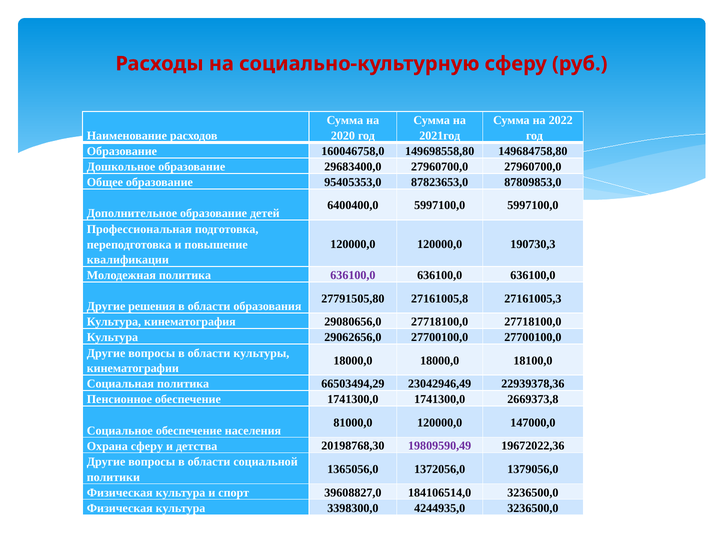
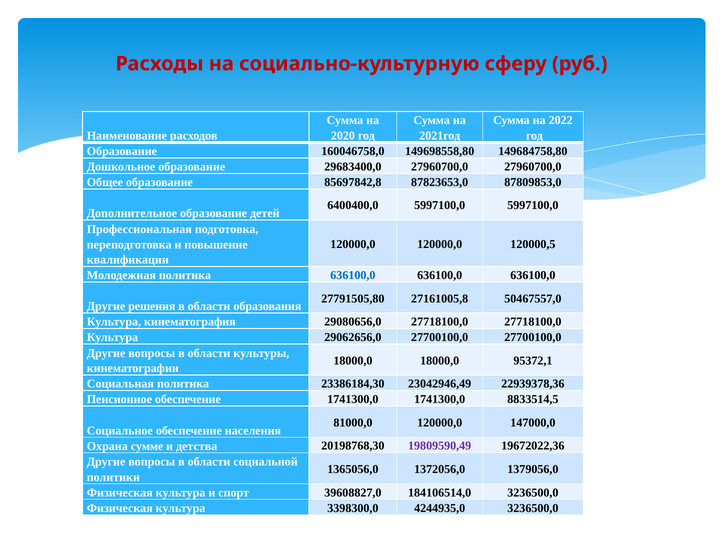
95405353,0: 95405353,0 -> 85697842,8
190730,3: 190730,3 -> 120000,5
636100,0 at (353, 275) colour: purple -> blue
27161005,3: 27161005,3 -> 50467557,0
18100,0: 18100,0 -> 95372,1
66503494,29: 66503494,29 -> 23386184,30
2669373,8: 2669373,8 -> 8833514,5
Охрана сферу: сферу -> сумме
